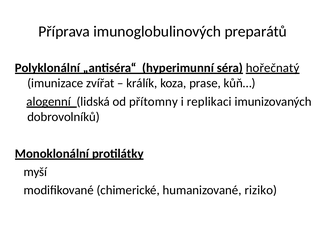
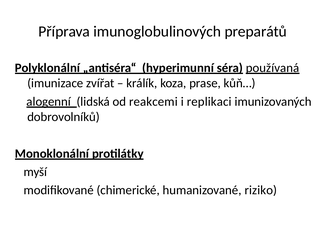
hořečnatý: hořečnatý -> používaná
přítomny: přítomny -> reakcemi
